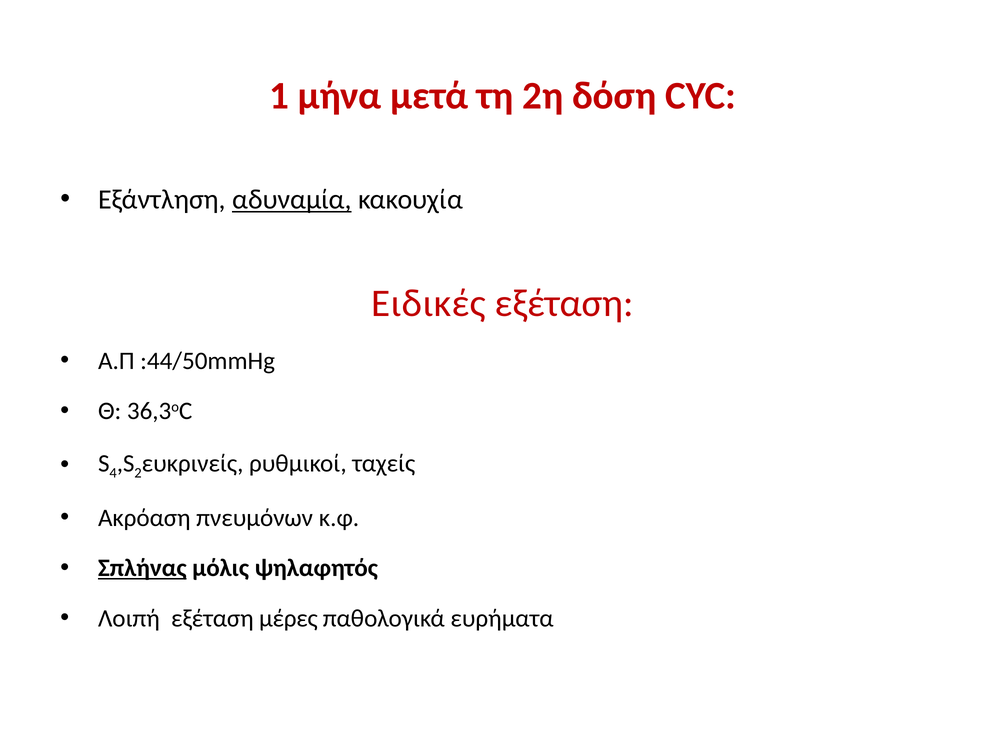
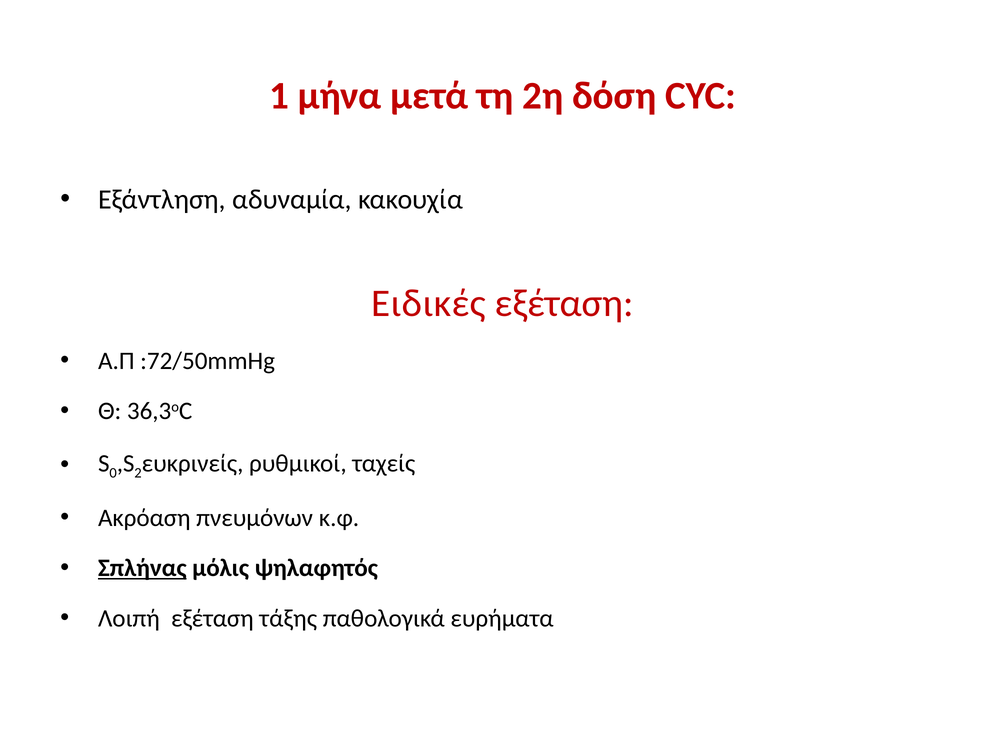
αδυναμία underline: present -> none
:44/50mmHg: :44/50mmHg -> :72/50mmHg
4: 4 -> 0
μέρες: μέρες -> τάξης
